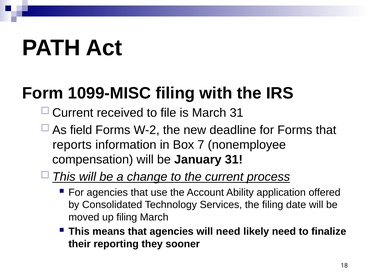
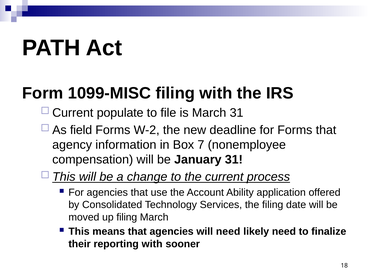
received: received -> populate
reports: reports -> agency
reporting they: they -> with
